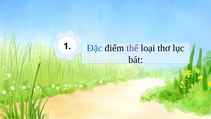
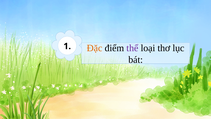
Đặc colour: blue -> orange
